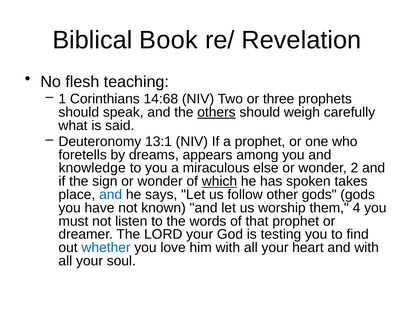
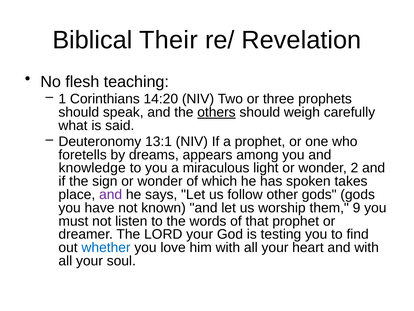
Book: Book -> Their
14:68: 14:68 -> 14:20
else: else -> light
which underline: present -> none
and at (111, 194) colour: blue -> purple
4: 4 -> 9
